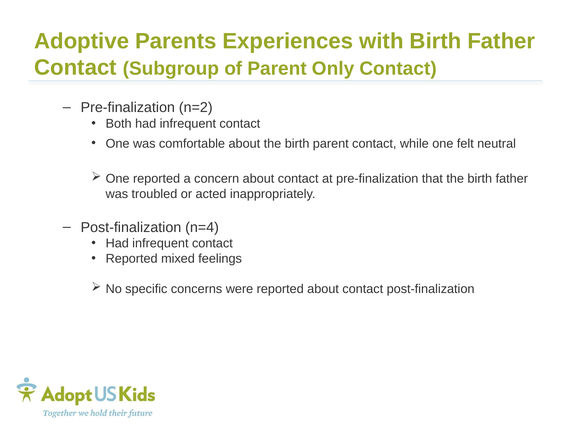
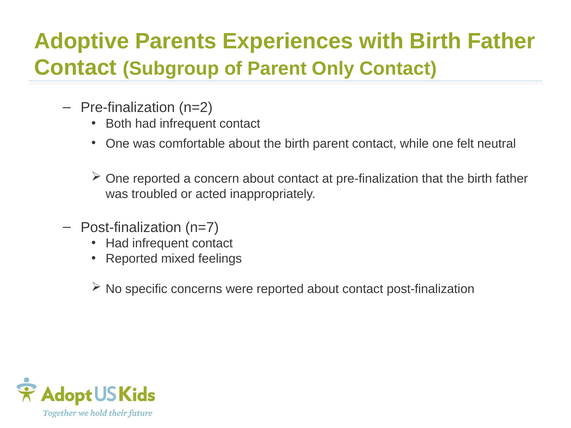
n=4: n=4 -> n=7
